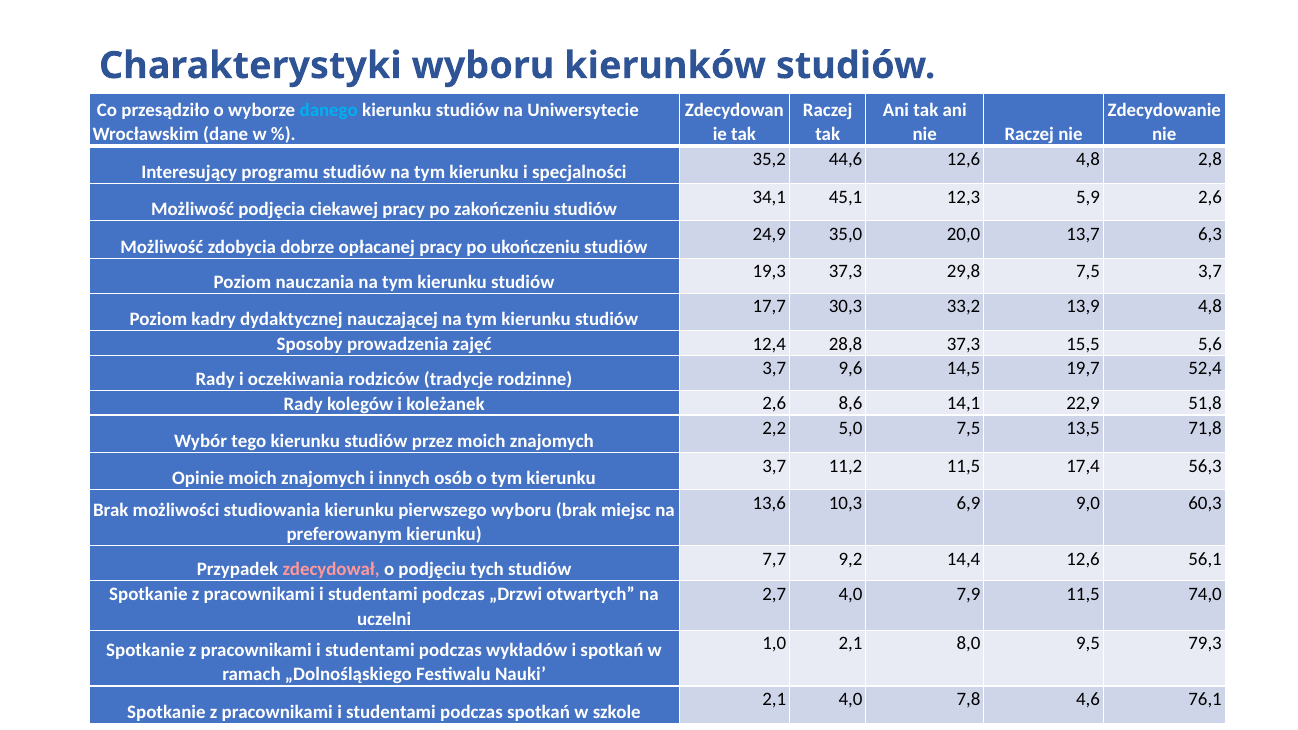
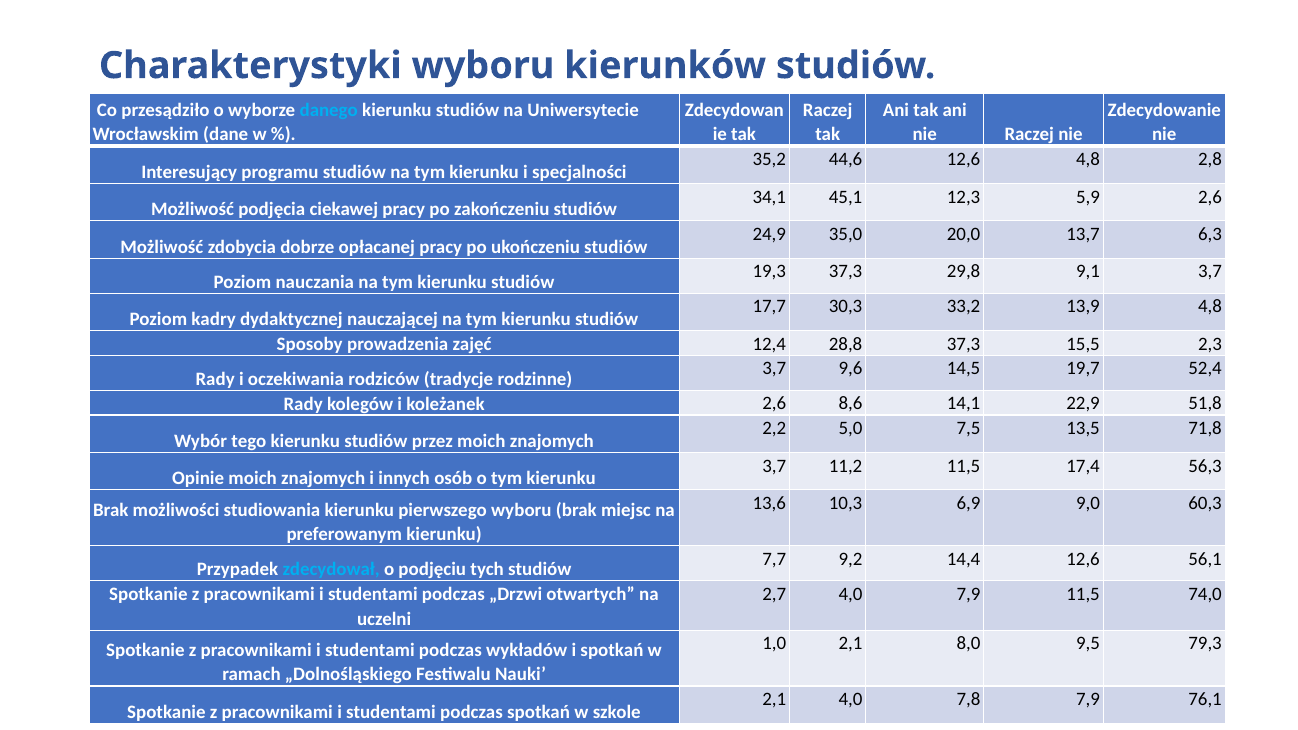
29,8 7,5: 7,5 -> 9,1
5,6: 5,6 -> 2,3
zdecydował colour: pink -> light blue
7,8 4,6: 4,6 -> 7,9
